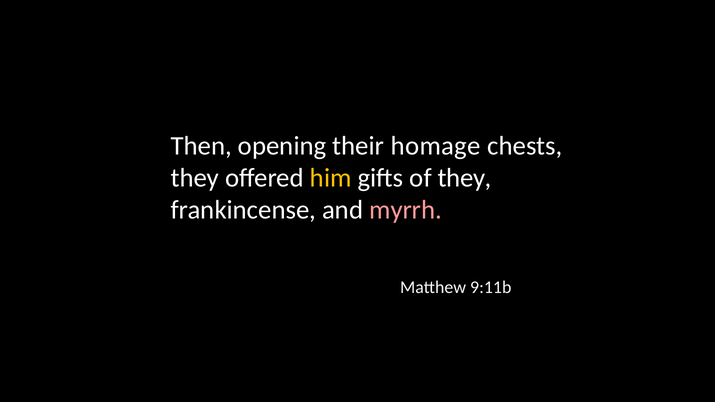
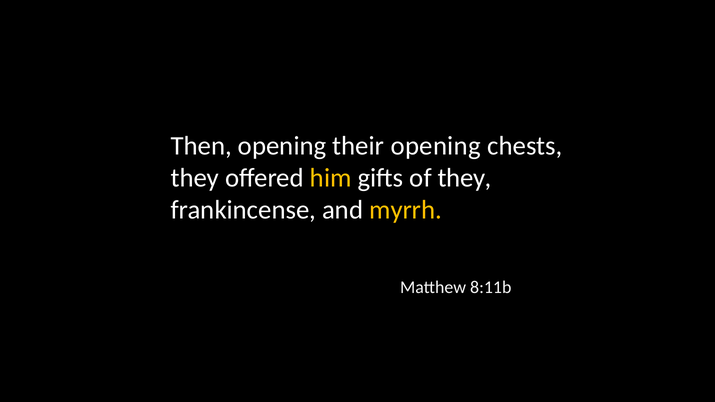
their homage: homage -> opening
myrrh colour: pink -> yellow
9:11b: 9:11b -> 8:11b
